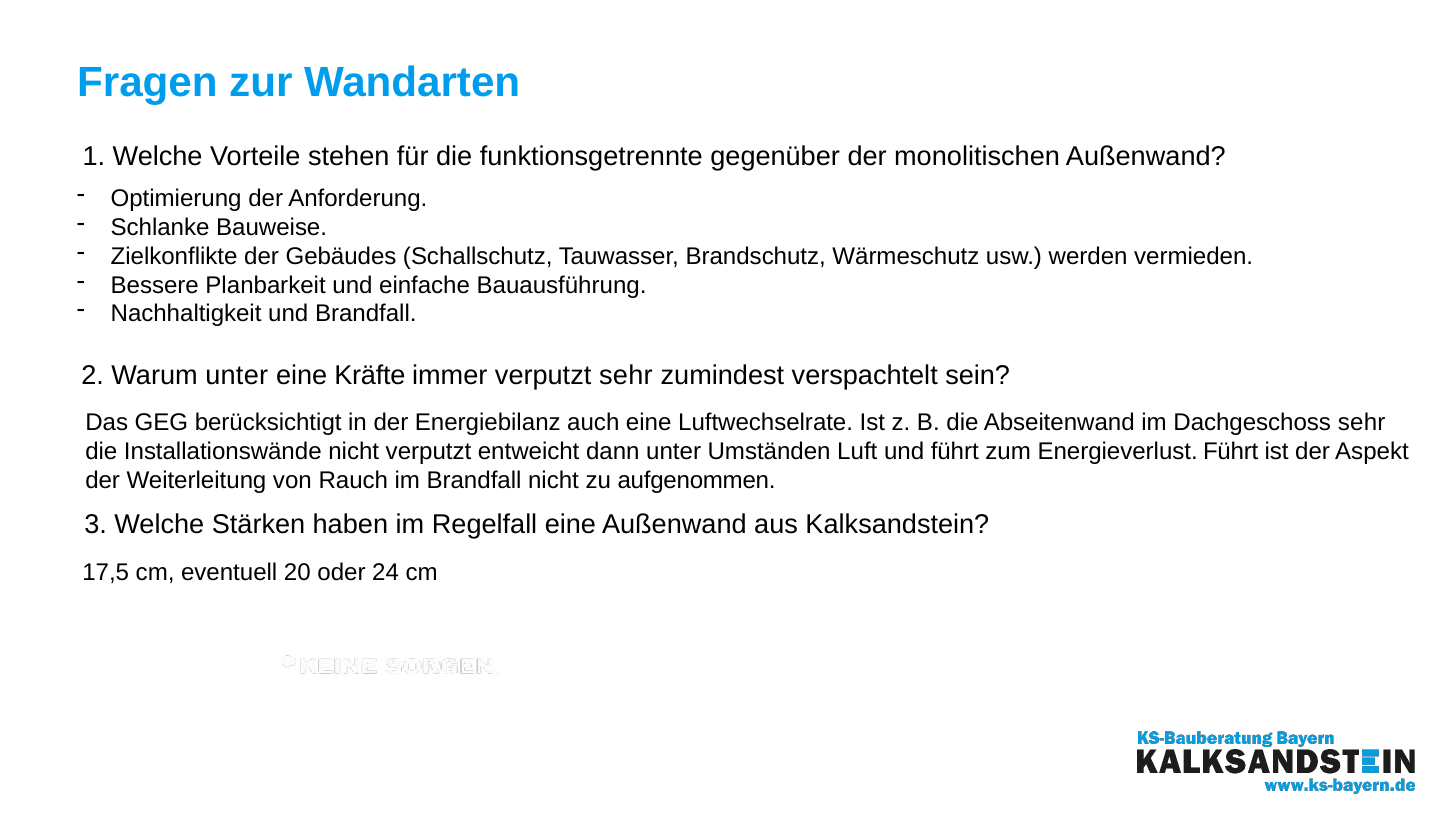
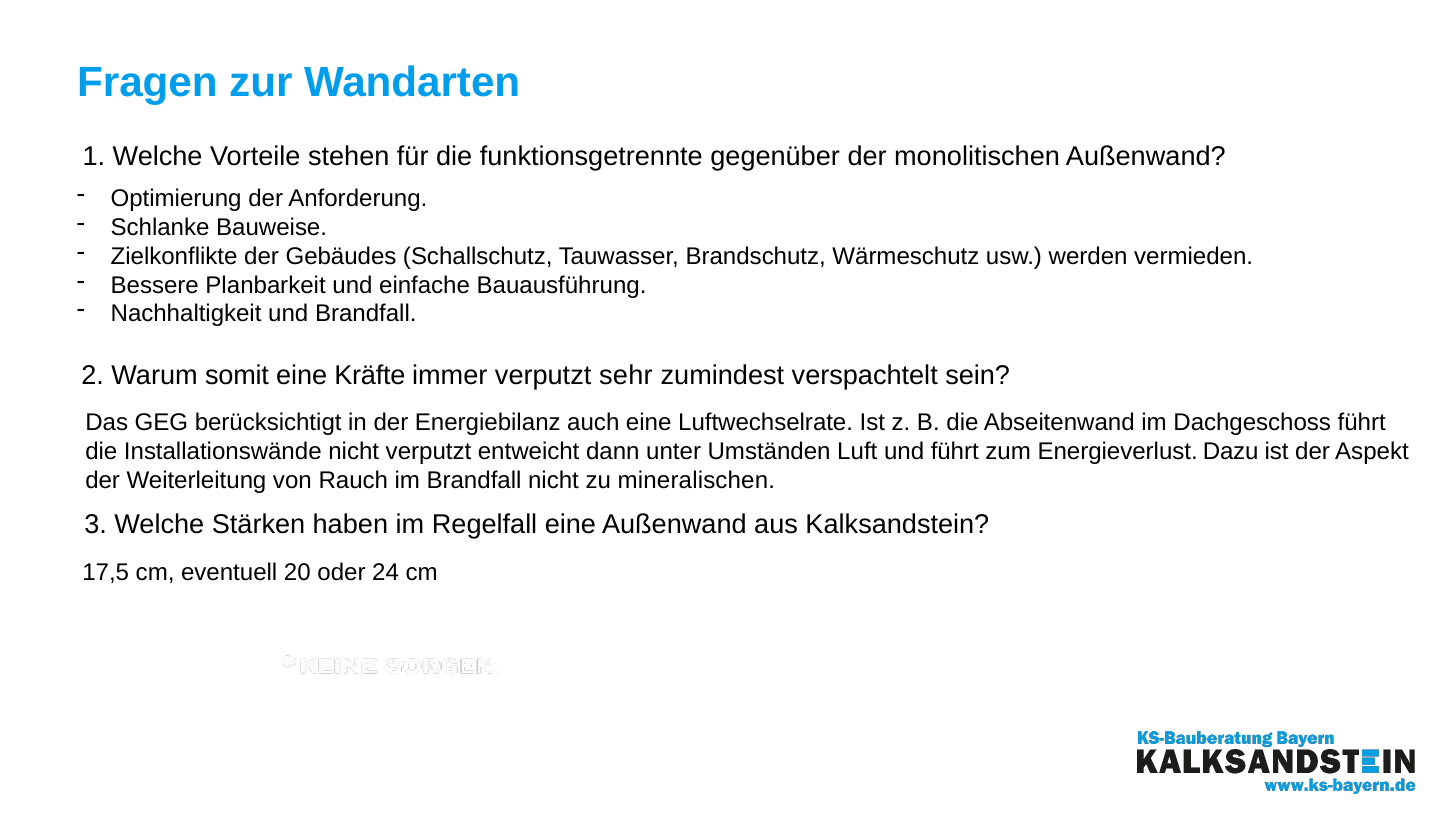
Warum unter: unter -> somit
Dachgeschoss sehr: sehr -> führt
Energieverlust Führt: Führt -> Dazu
aufgenommen: aufgenommen -> mineralischen
